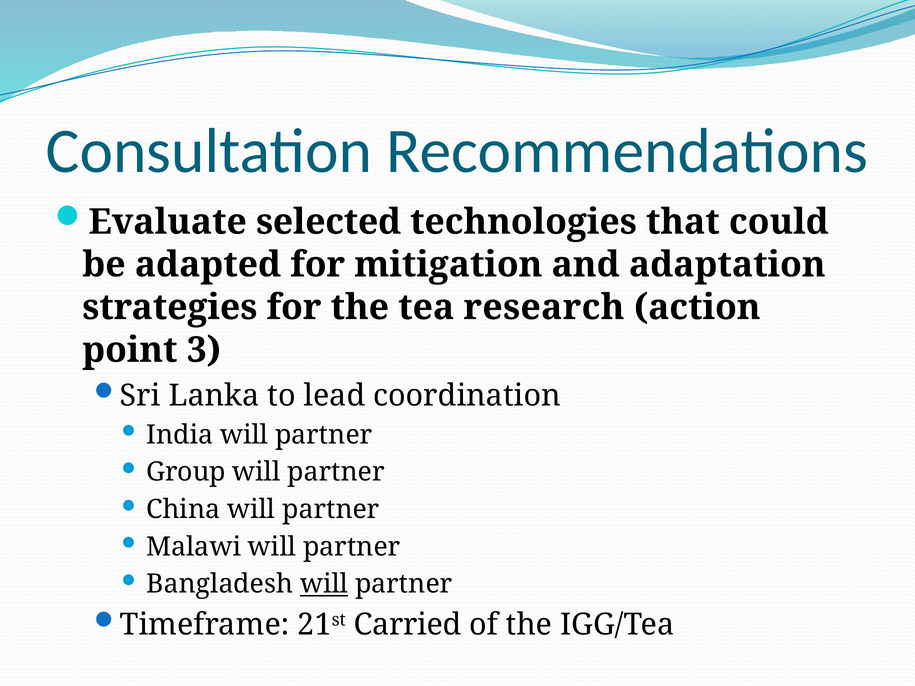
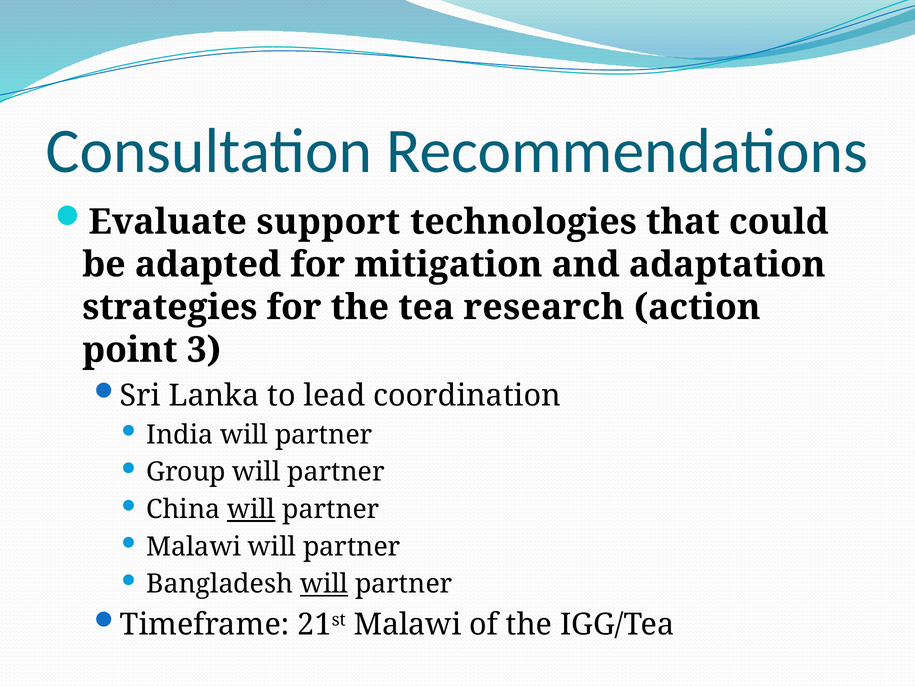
selected: selected -> support
will at (251, 510) underline: none -> present
21st Carried: Carried -> Malawi
